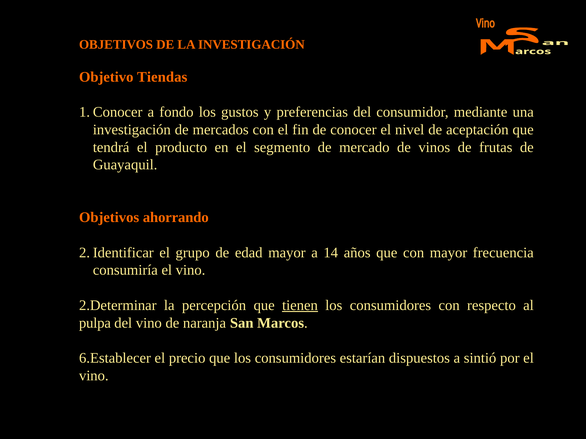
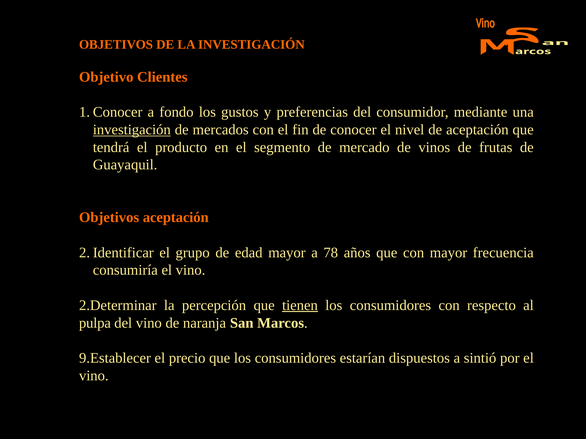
Tiendas: Tiendas -> Clientes
investigación at (132, 130) underline: none -> present
Objetivos ahorrando: ahorrando -> aceptación
14: 14 -> 78
6.Establecer: 6.Establecer -> 9.Establecer
